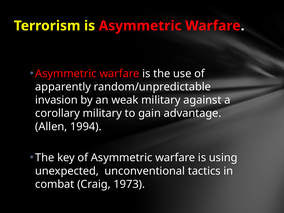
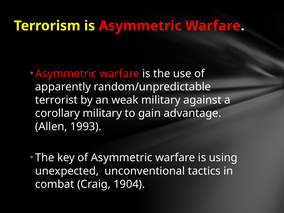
invasion: invasion -> terrorist
1994: 1994 -> 1993
1973: 1973 -> 1904
